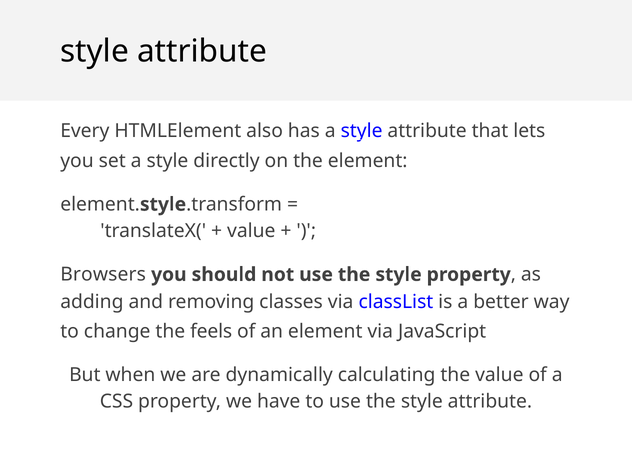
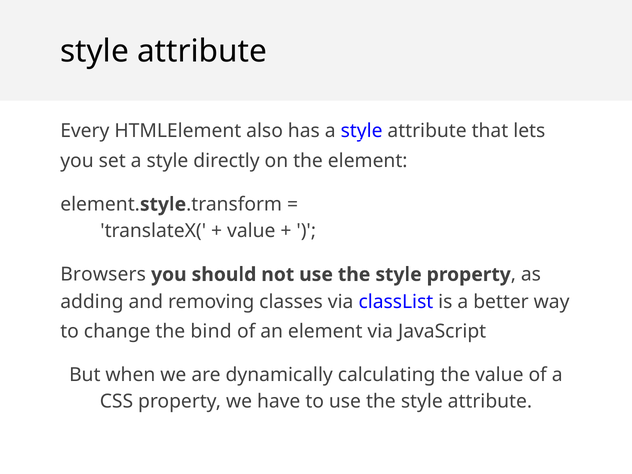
feels: feels -> bind
